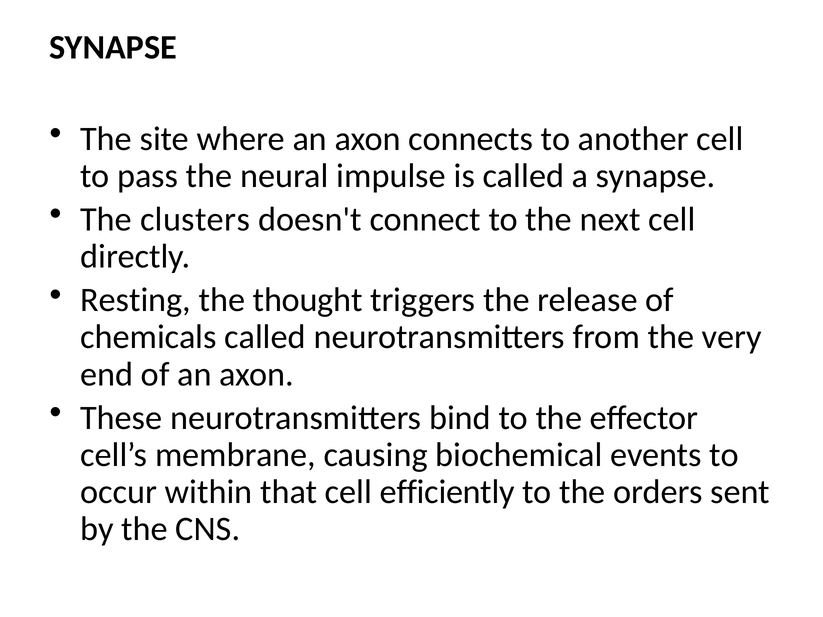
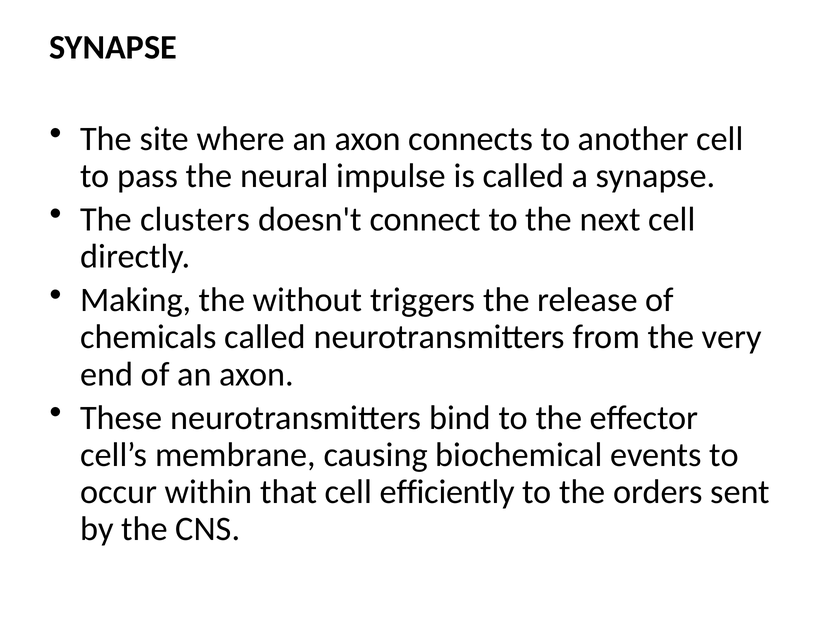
Resting: Resting -> Making
thought: thought -> without
